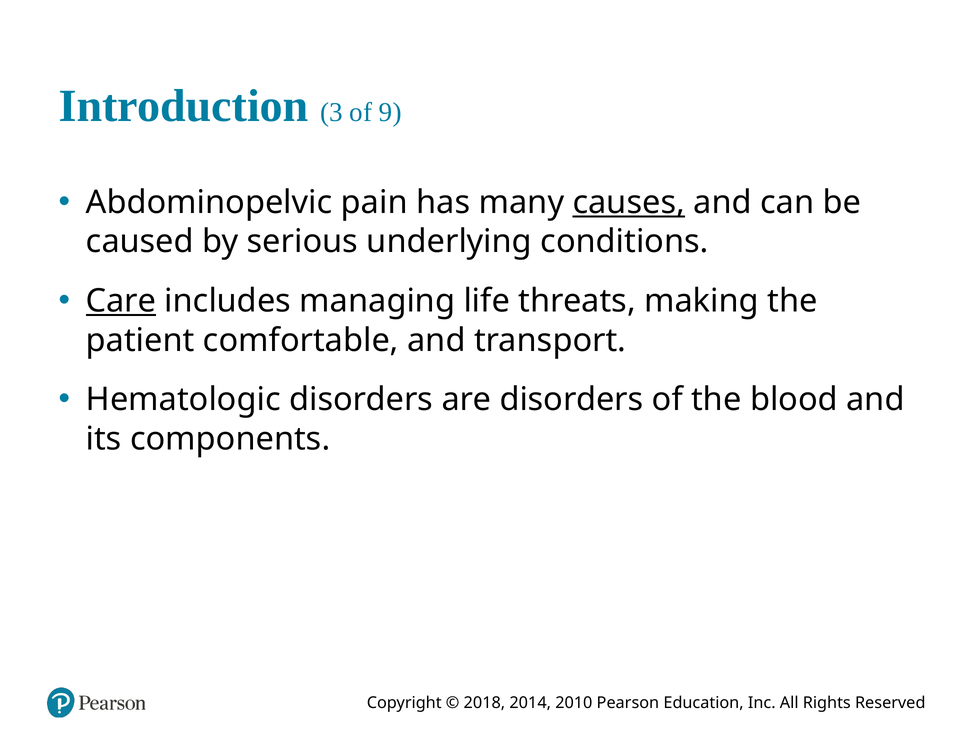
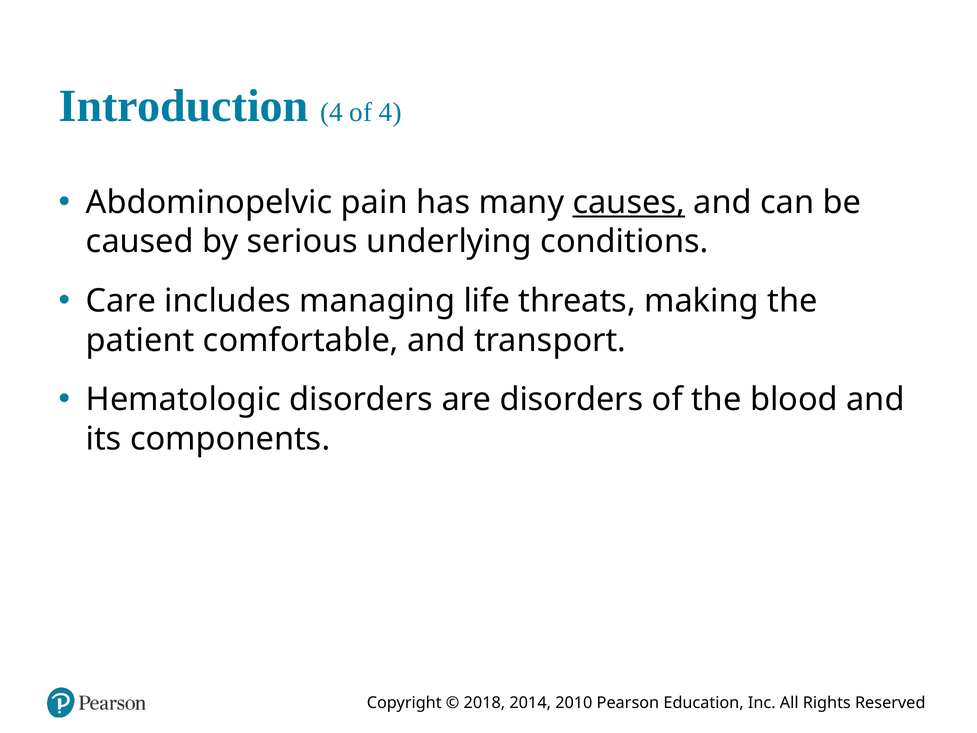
Introduction 3: 3 -> 4
of 9: 9 -> 4
Care underline: present -> none
